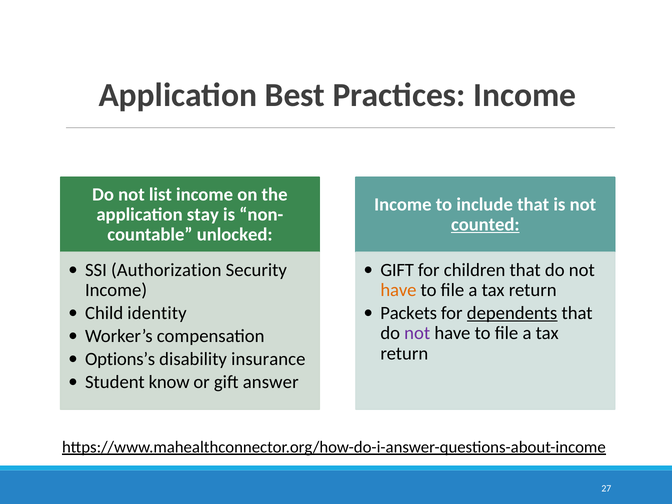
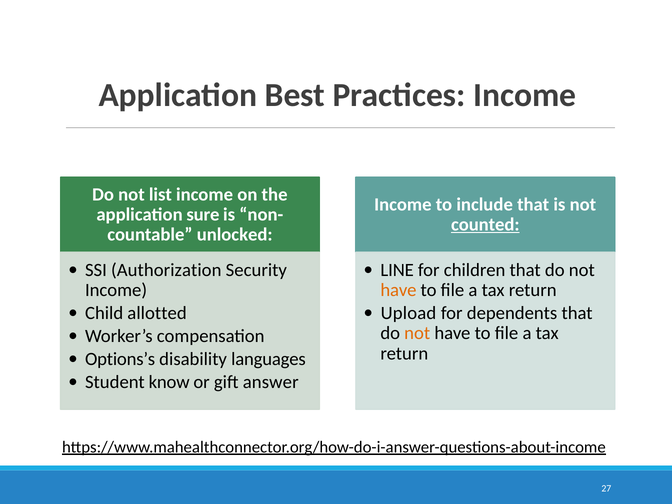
stay: stay -> sure
GIFT at (397, 270): GIFT -> LINE
identity: identity -> allotted
Packets: Packets -> Upload
dependents underline: present -> none
not at (417, 333) colour: purple -> orange
insurance: insurance -> languages
